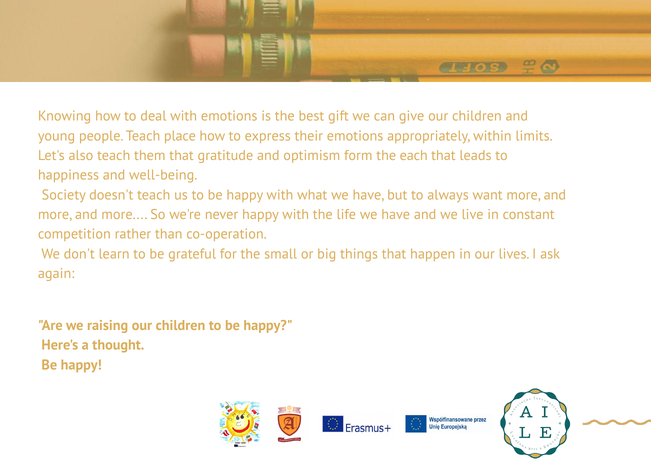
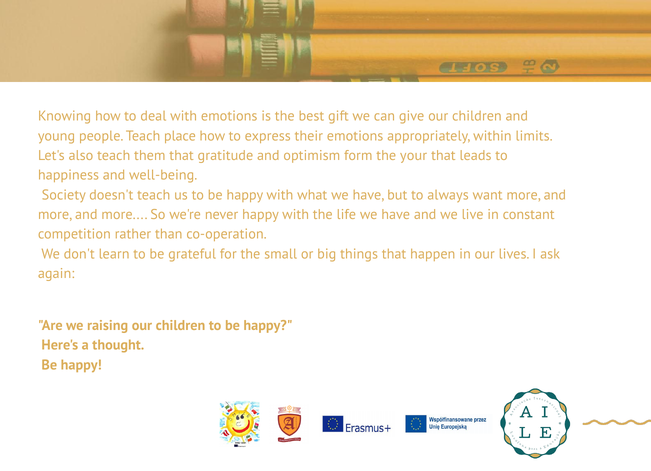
each: each -> your
